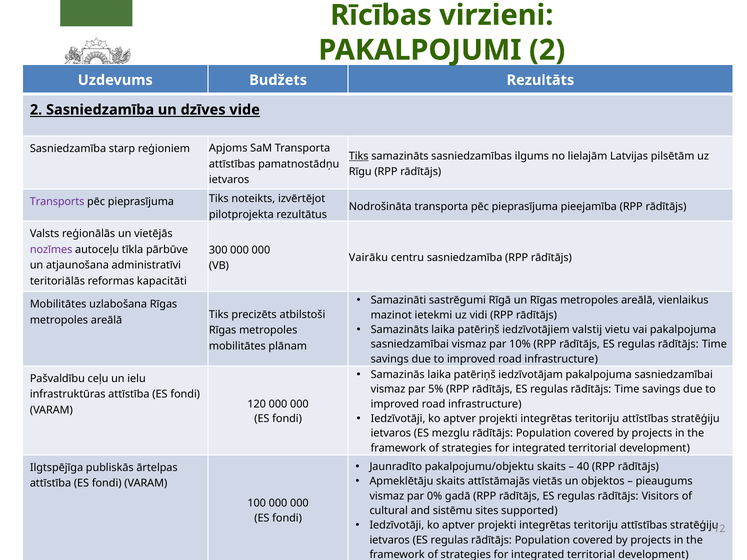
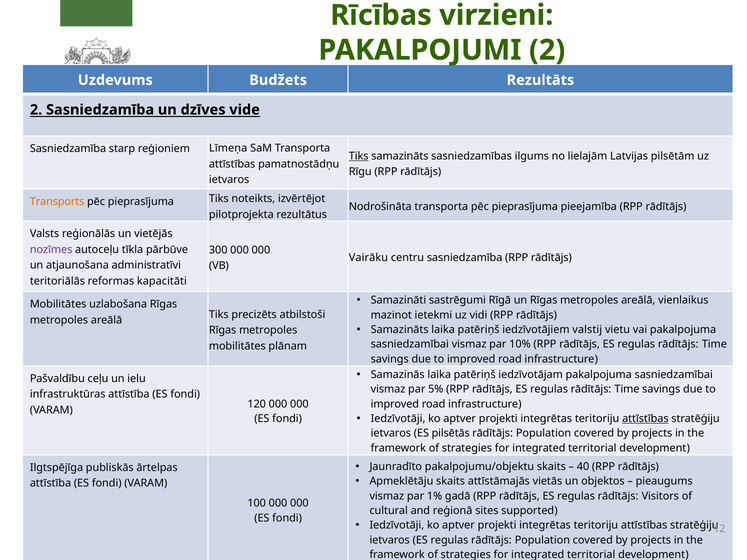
Apjoms: Apjoms -> Līmeņa
Transports colour: purple -> orange
attīstības at (645, 419) underline: none -> present
mezglu: mezglu -> pilsētās
0%: 0% -> 1%
sistēmu: sistēmu -> reģionā
